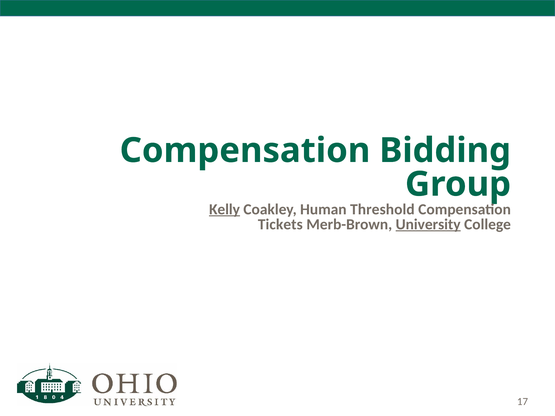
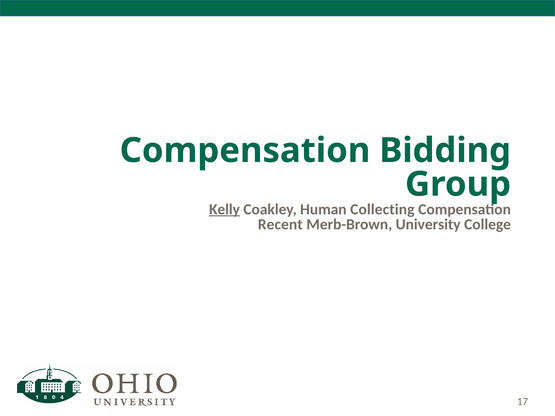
Threshold: Threshold -> Collecting
Tickets: Tickets -> Recent
University underline: present -> none
